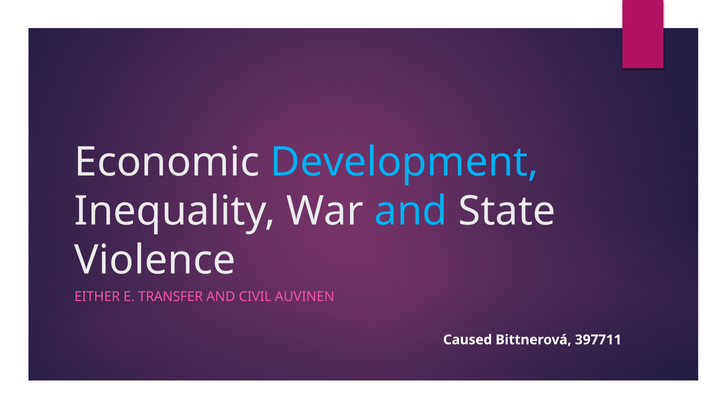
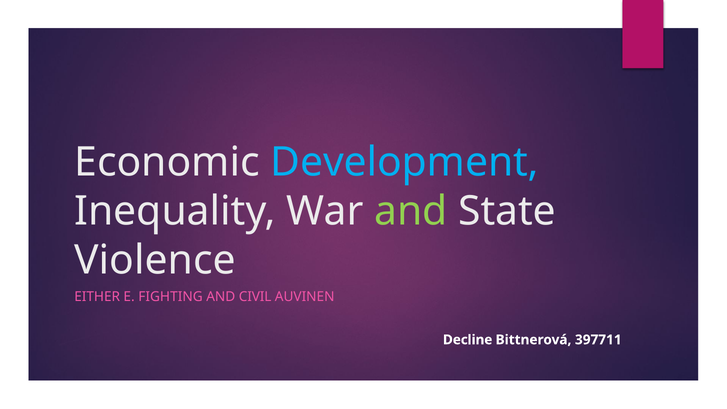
and at (411, 211) colour: light blue -> light green
TRANSFER: TRANSFER -> FIGHTING
Caused: Caused -> Decline
